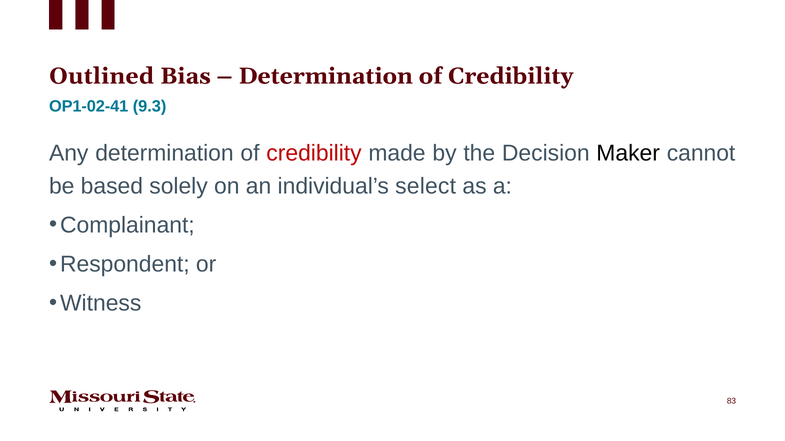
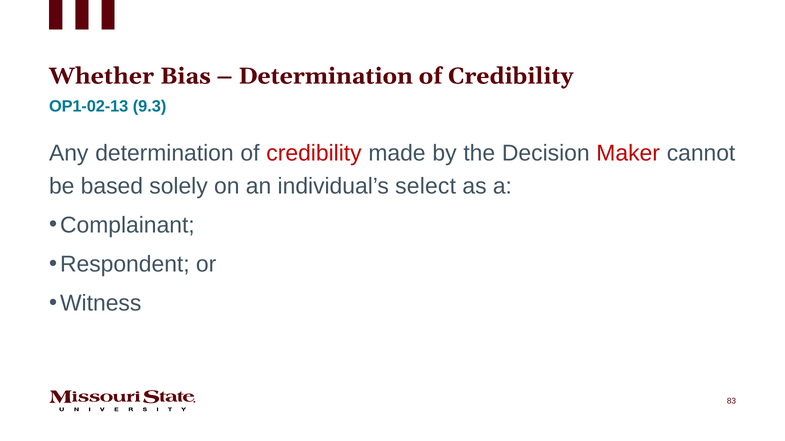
Outlined: Outlined -> Whether
OP1-02-41: OP1-02-41 -> OP1-02-13
Maker colour: black -> red
